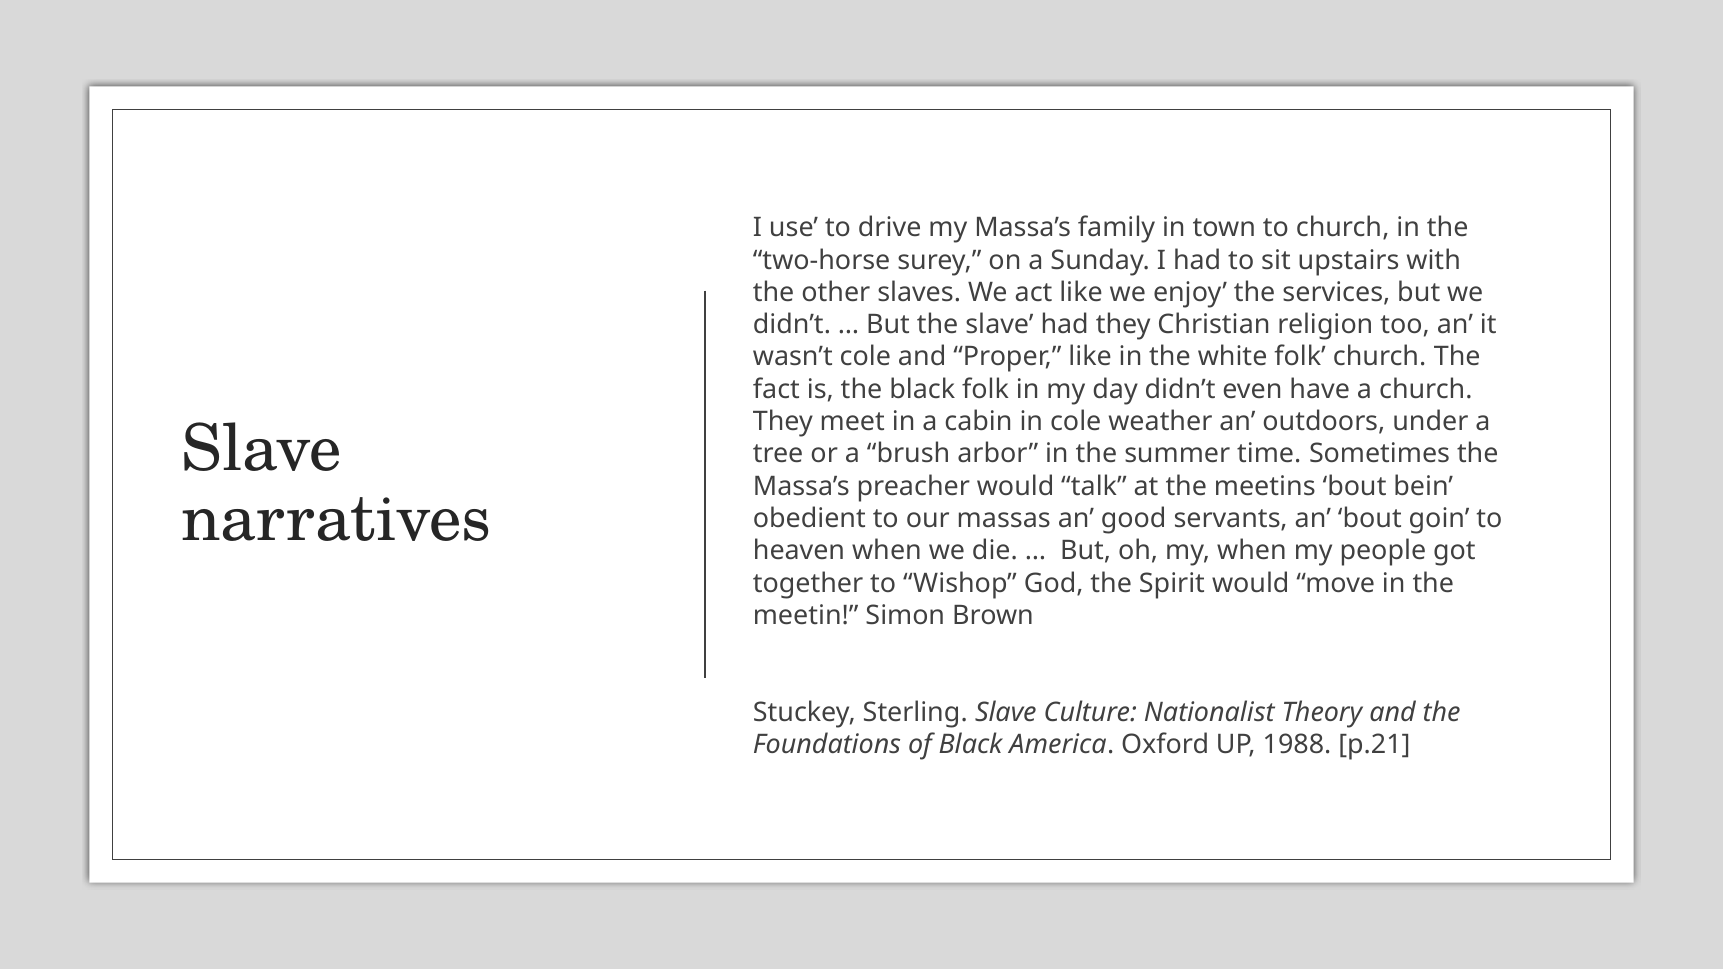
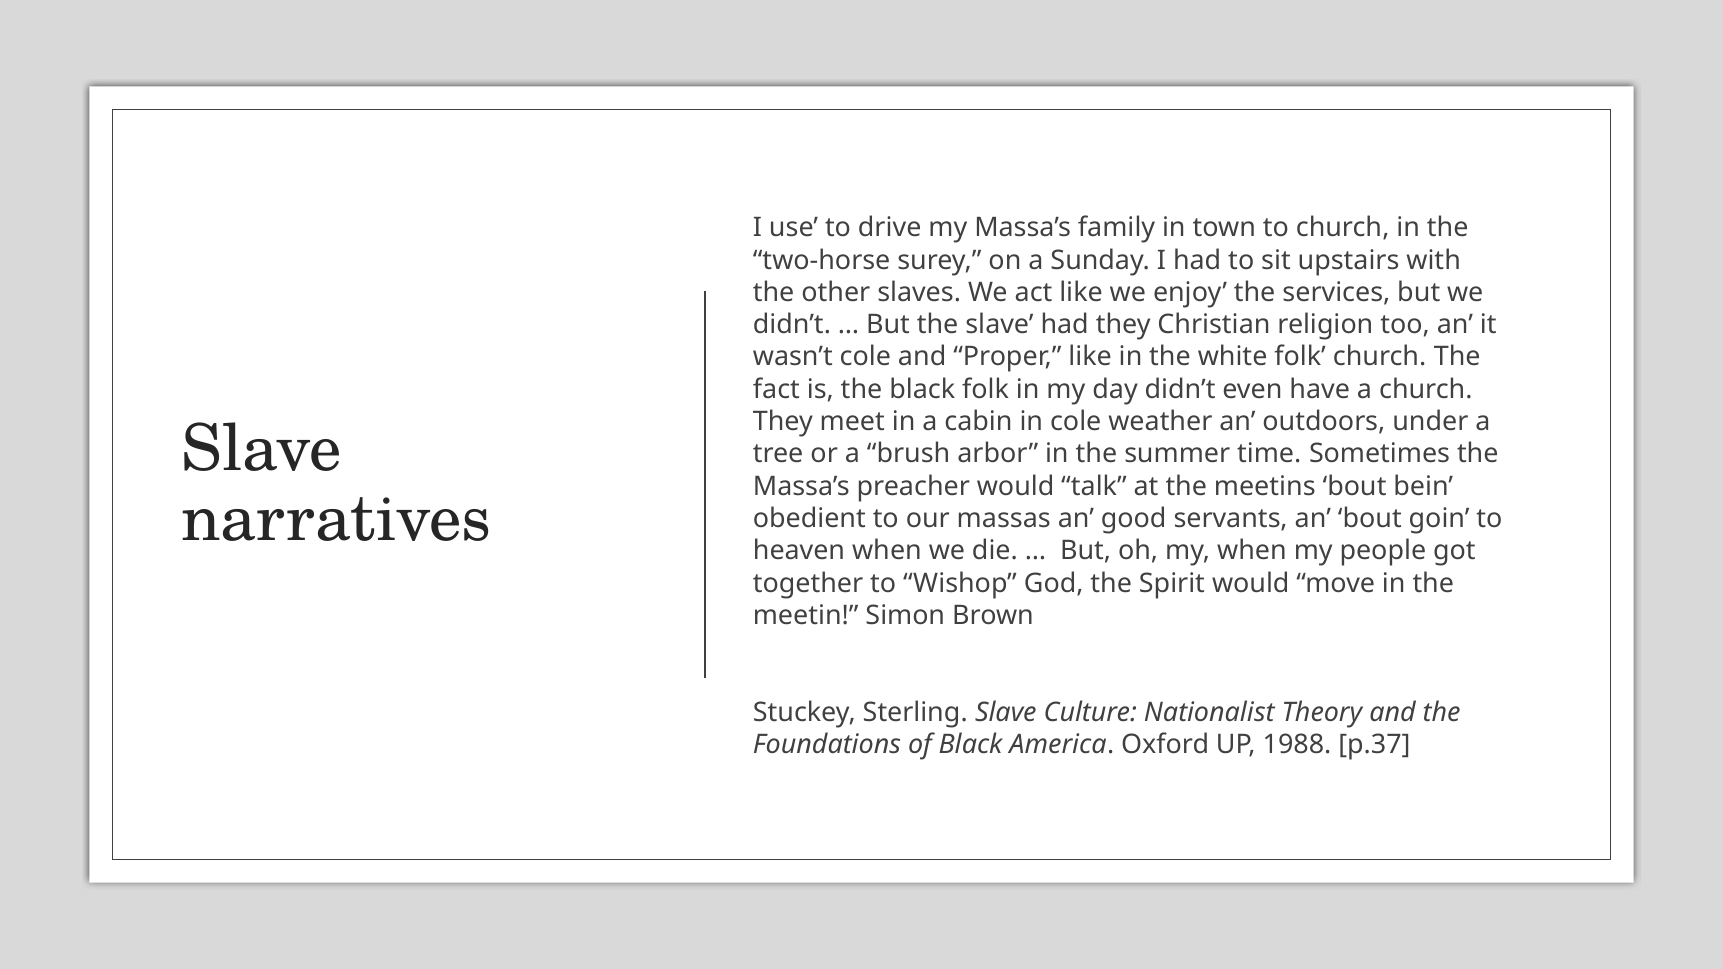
p.21: p.21 -> p.37
